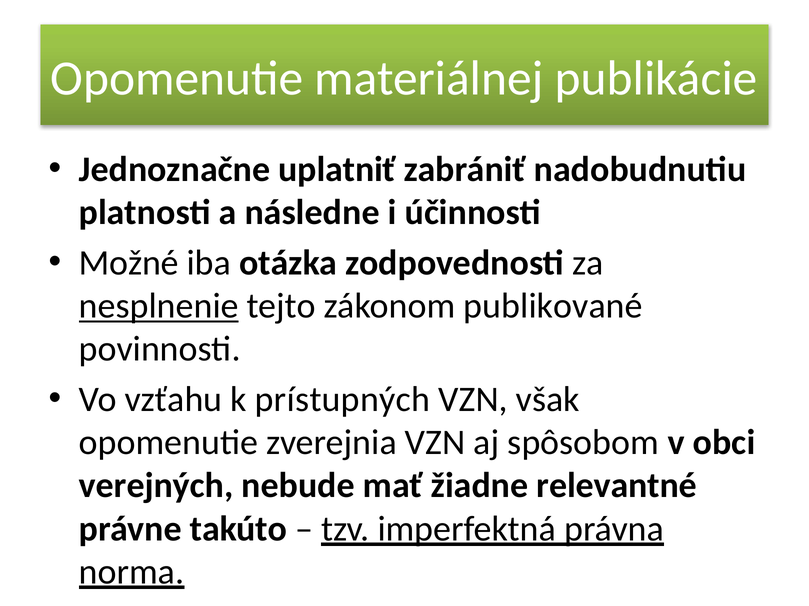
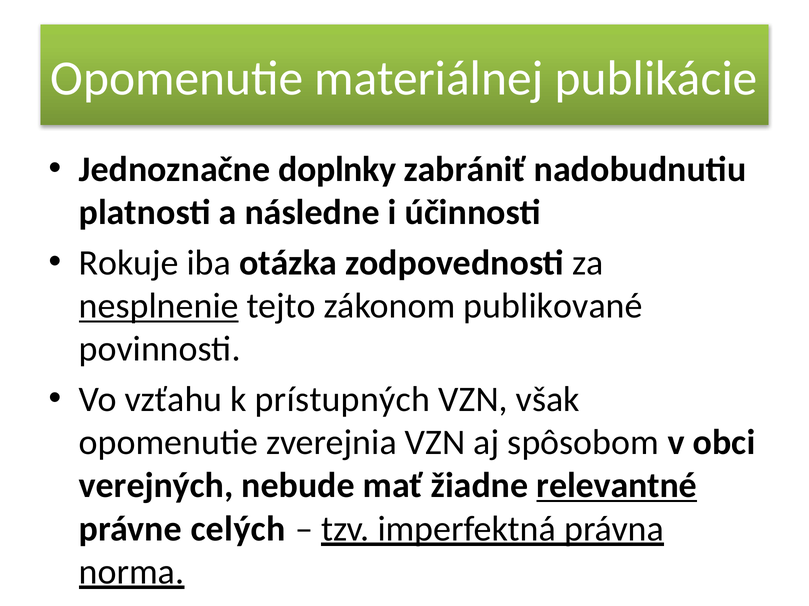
uplatniť: uplatniť -> doplnky
Možné: Možné -> Rokuje
relevantné underline: none -> present
takúto: takúto -> celých
